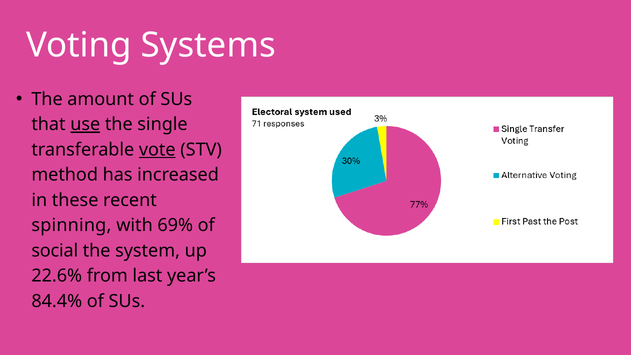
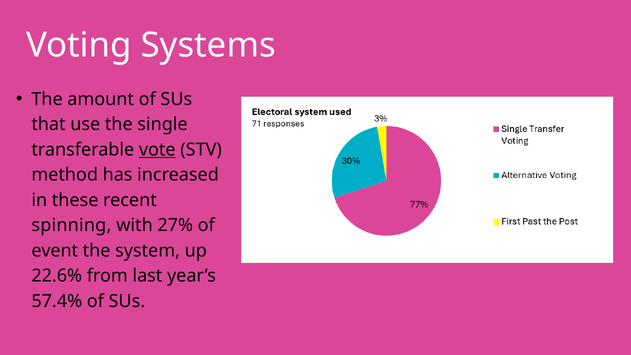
use underline: present -> none
69%: 69% -> 27%
social: social -> event
84.4%: 84.4% -> 57.4%
